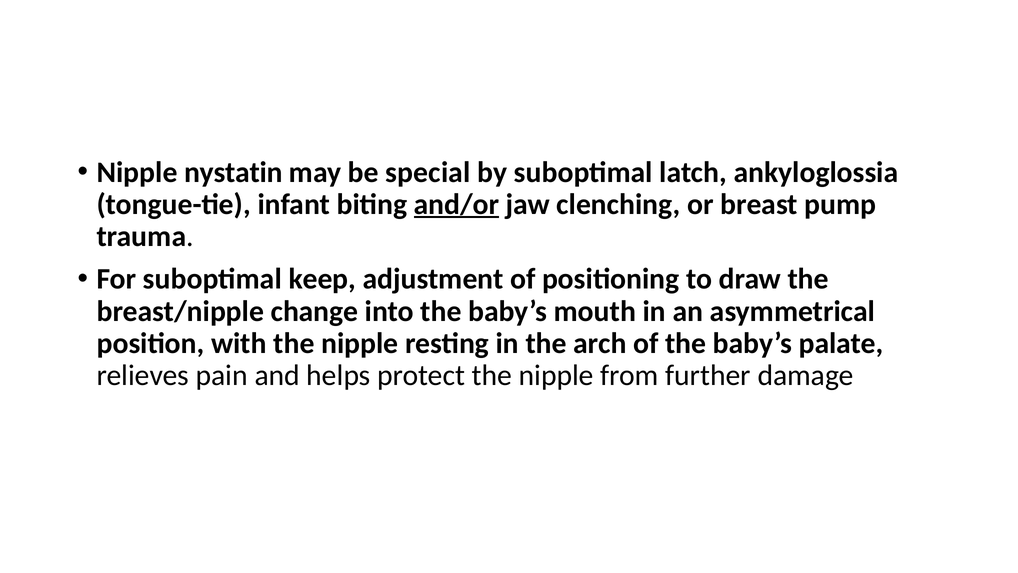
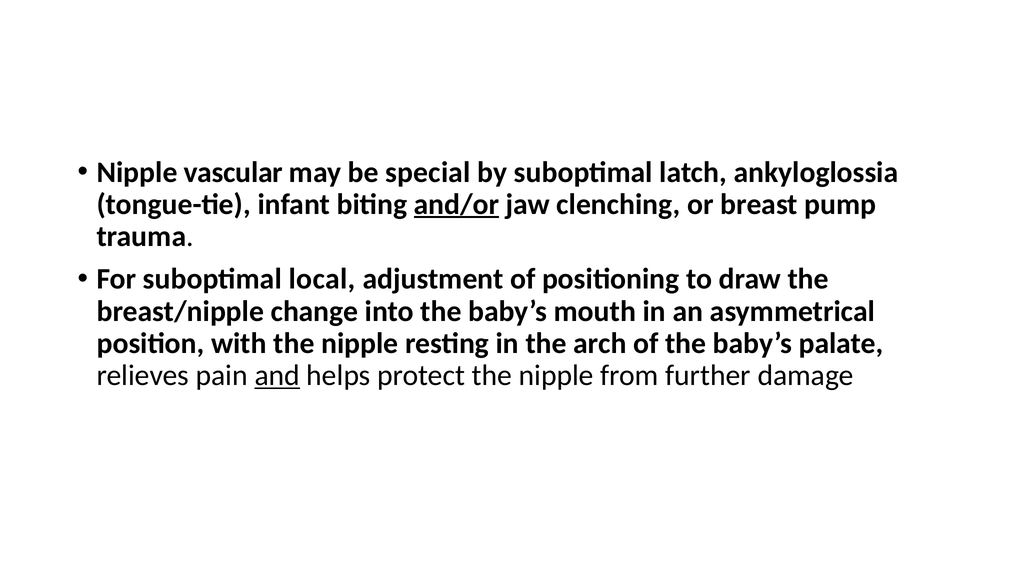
nystatin: nystatin -> vascular
keep: keep -> local
and underline: none -> present
